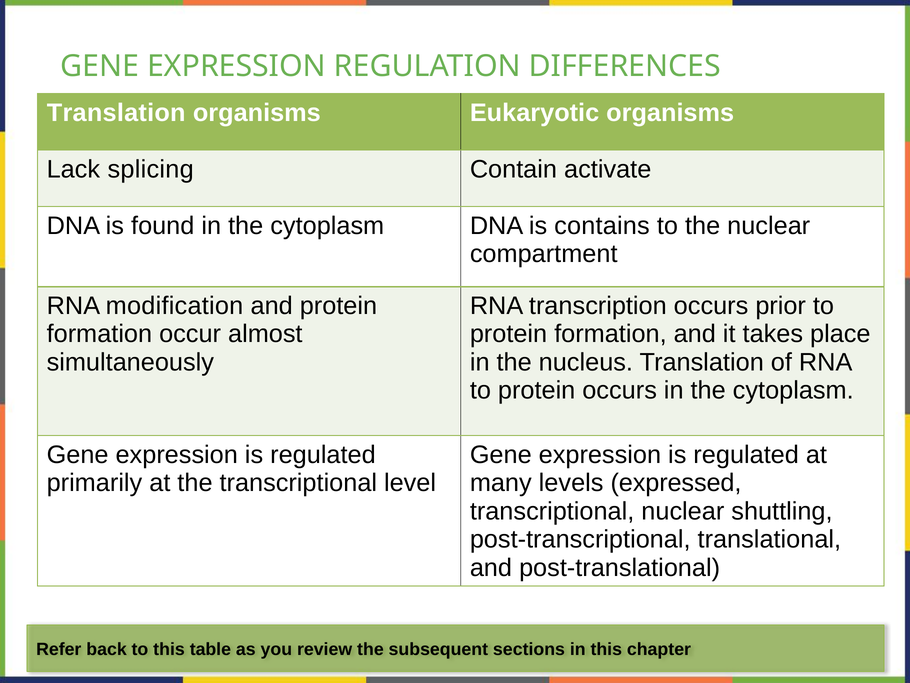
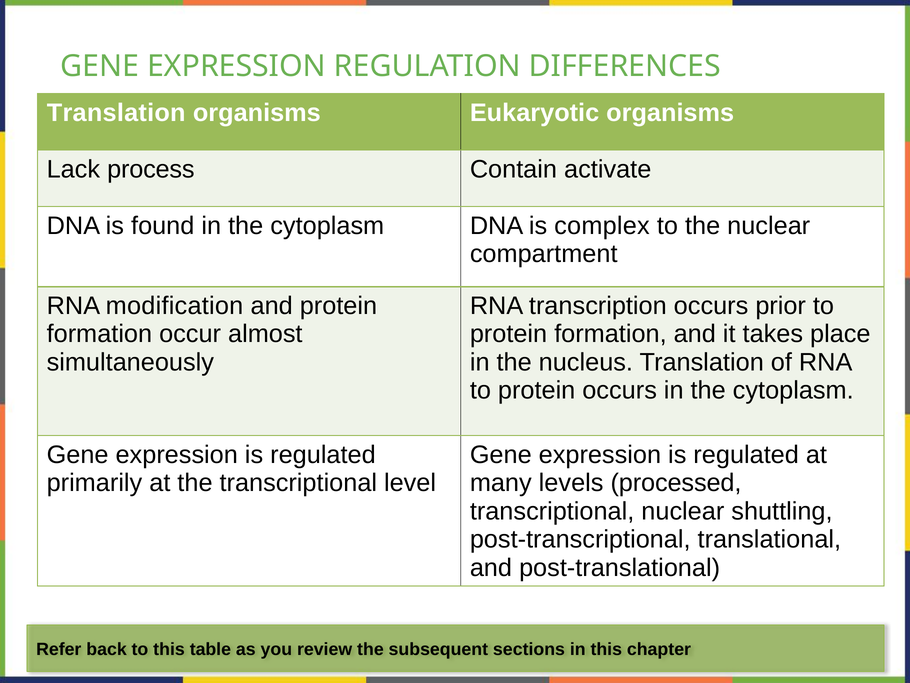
splicing: splicing -> process
contains: contains -> complex
expressed: expressed -> processed
